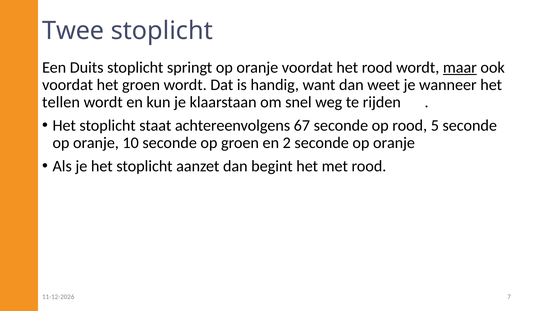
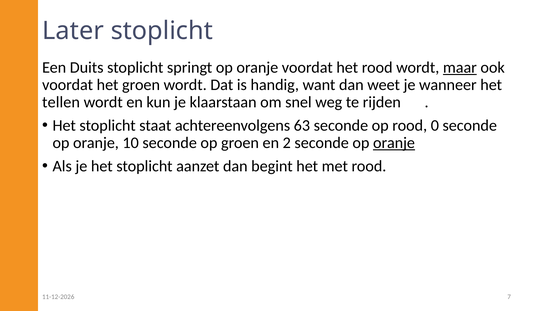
Twee: Twee -> Later
67: 67 -> 63
5: 5 -> 0
oranje at (394, 143) underline: none -> present
